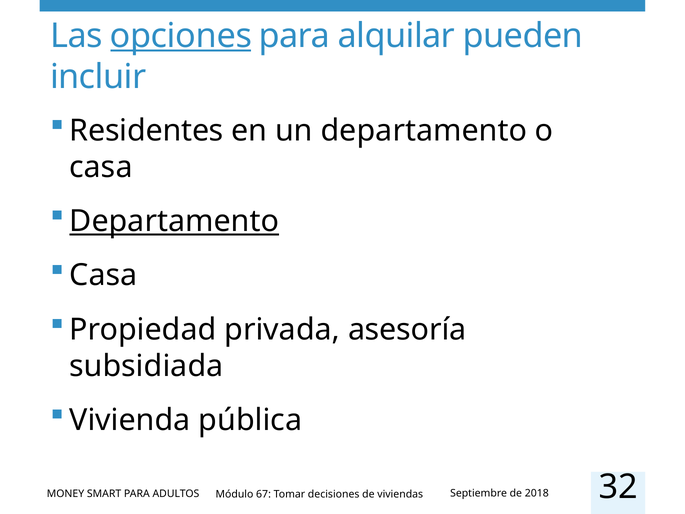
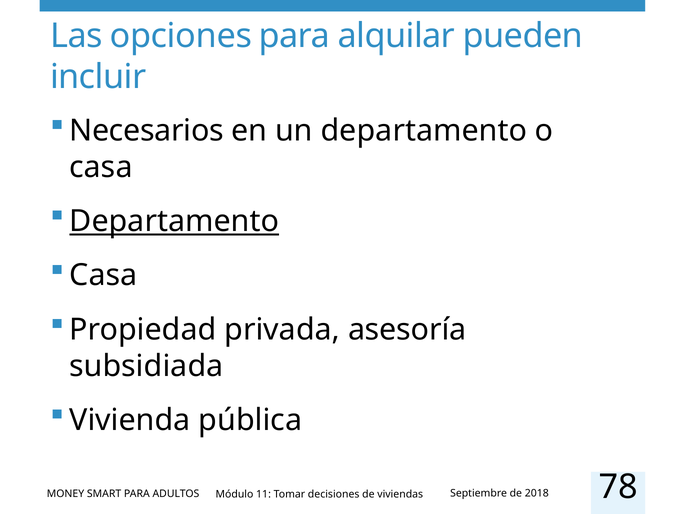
opciones underline: present -> none
Residentes: Residentes -> Necesarios
67: 67 -> 11
32: 32 -> 78
